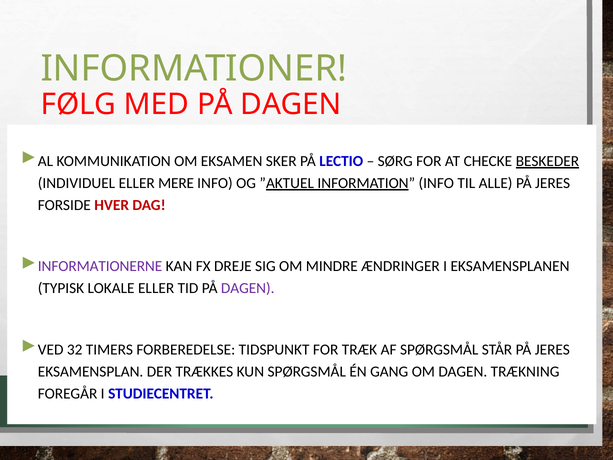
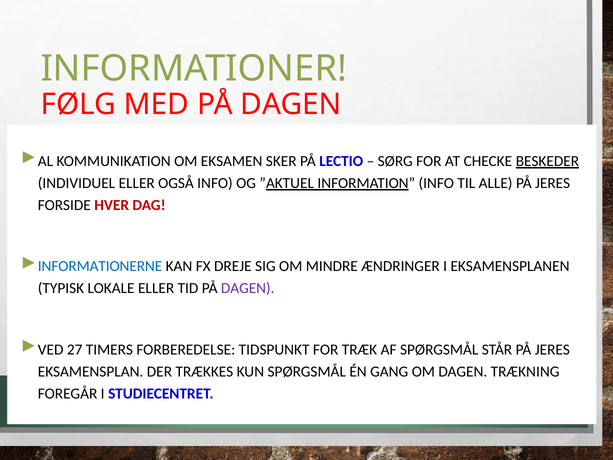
MERE: MERE -> OGSÅ
INFORMATIONERNE colour: purple -> blue
32: 32 -> 27
